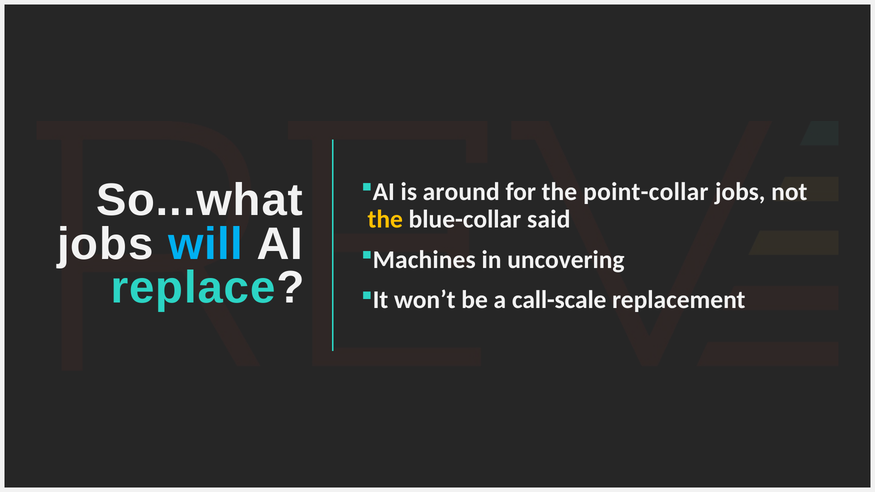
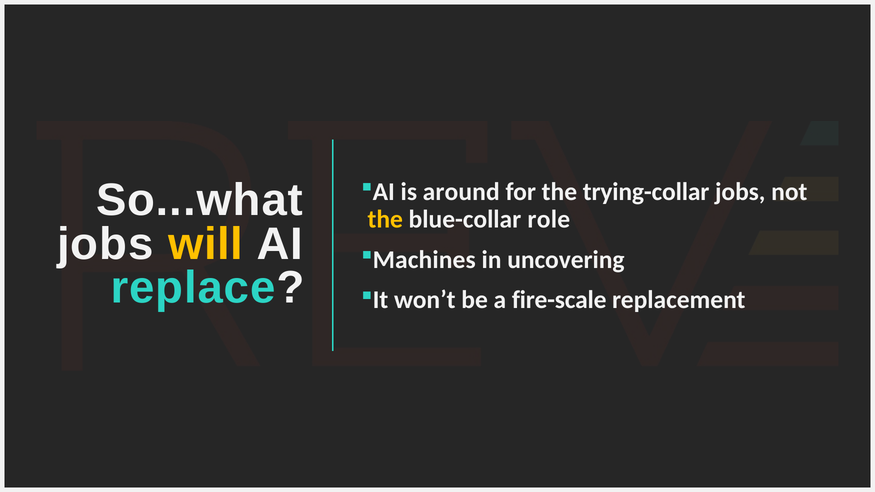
point-collar: point-collar -> trying-collar
said: said -> role
will colour: light blue -> yellow
call-scale: call-scale -> fire-scale
